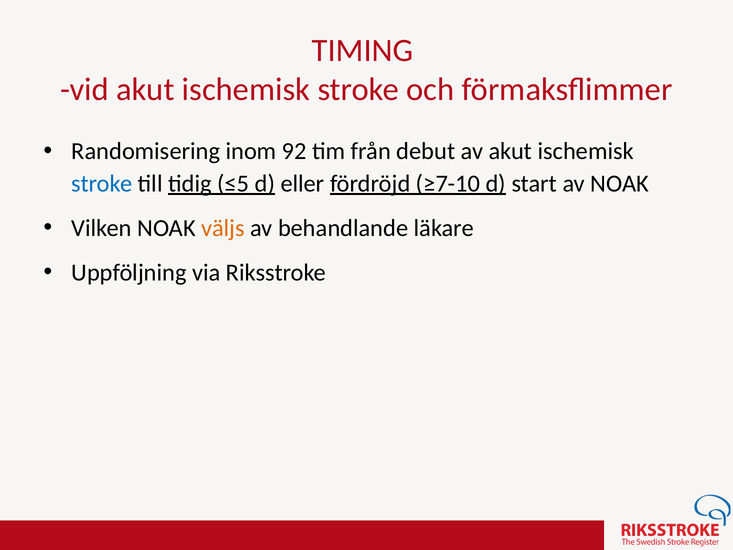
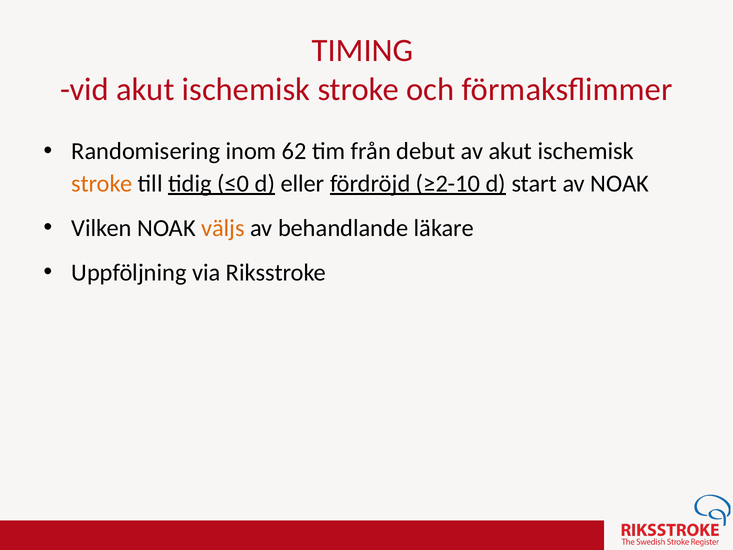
92: 92 -> 62
stroke at (102, 183) colour: blue -> orange
≤5: ≤5 -> ≤0
≥7-10: ≥7-10 -> ≥2-10
